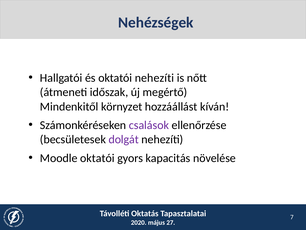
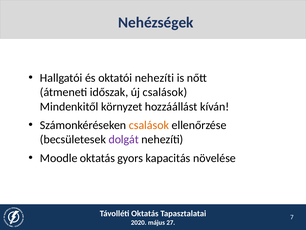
új megértő: megértő -> csalások
csalások at (149, 125) colour: purple -> orange
Moodle oktatói: oktatói -> oktatás
